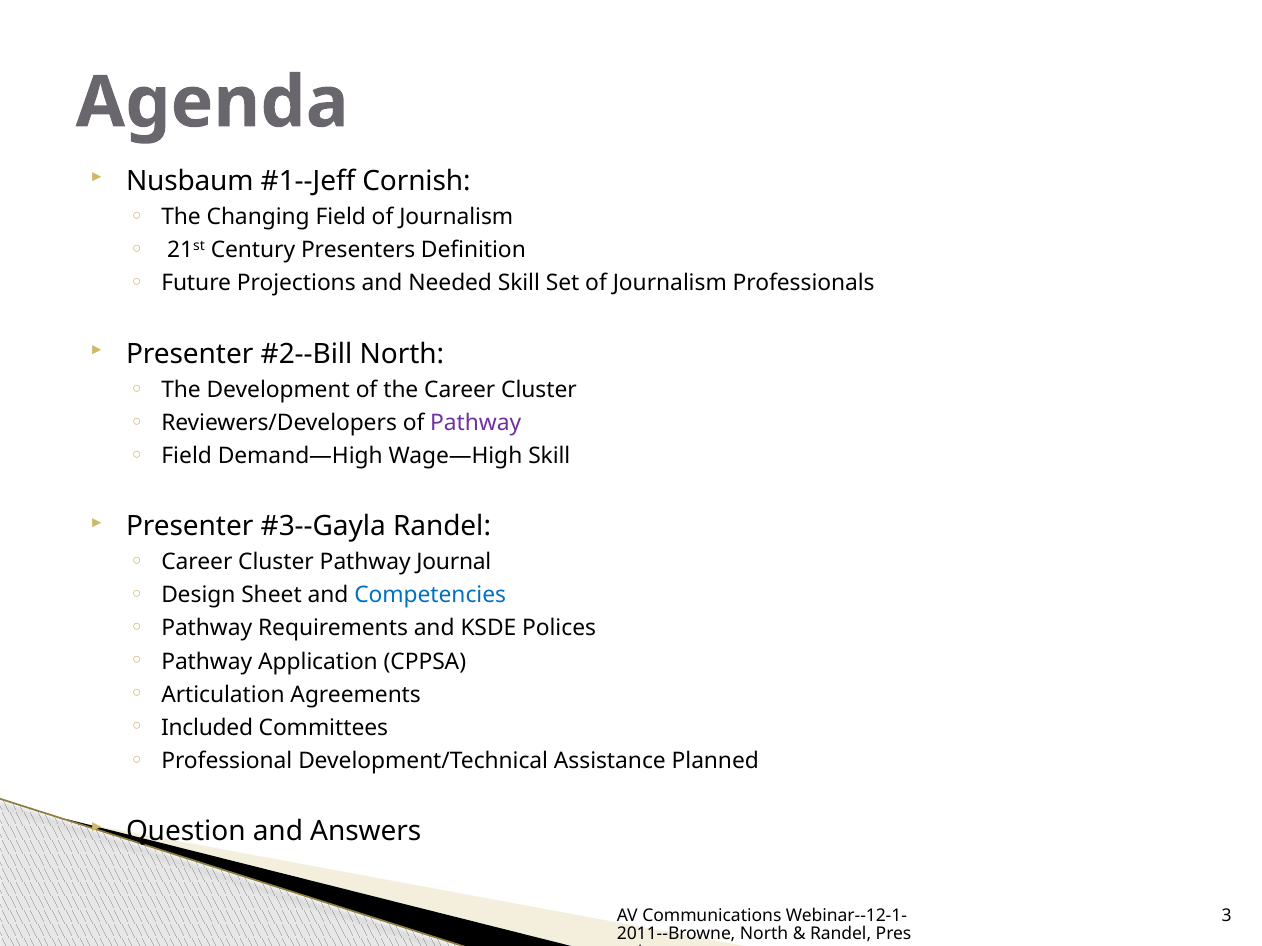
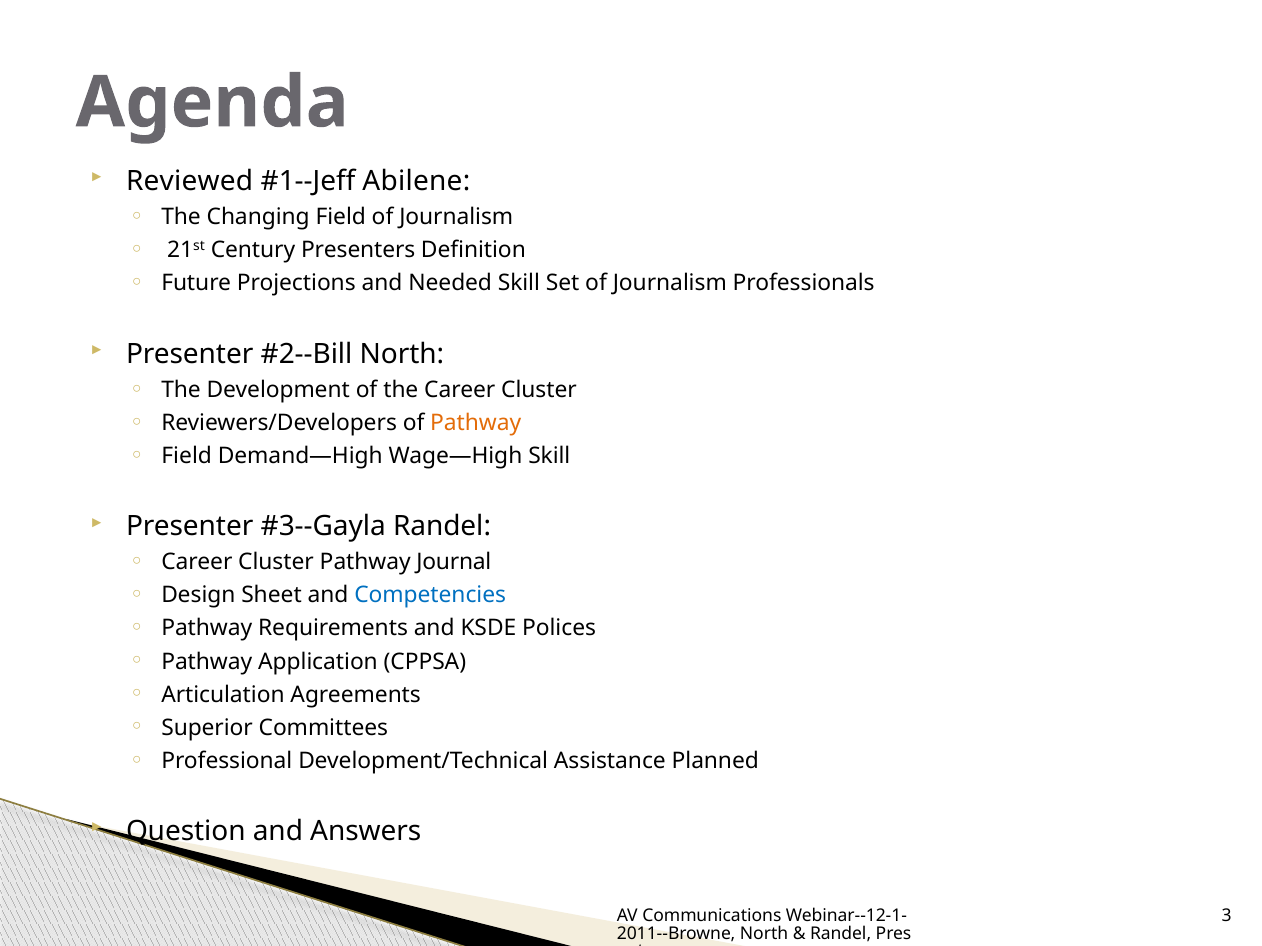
Nusbaum: Nusbaum -> Reviewed
Cornish: Cornish -> Abilene
Pathway at (476, 423) colour: purple -> orange
Included: Included -> Superior
